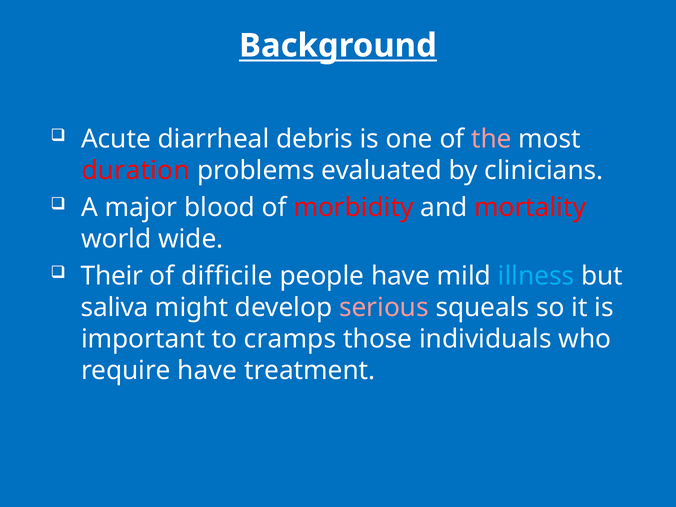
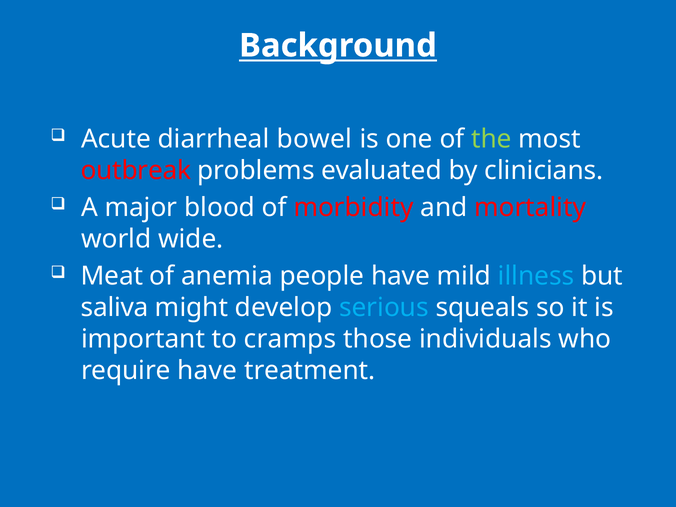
debris: debris -> bowel
the colour: pink -> light green
duration: duration -> outbreak
Their: Their -> Meat
difficile: difficile -> anemia
serious colour: pink -> light blue
